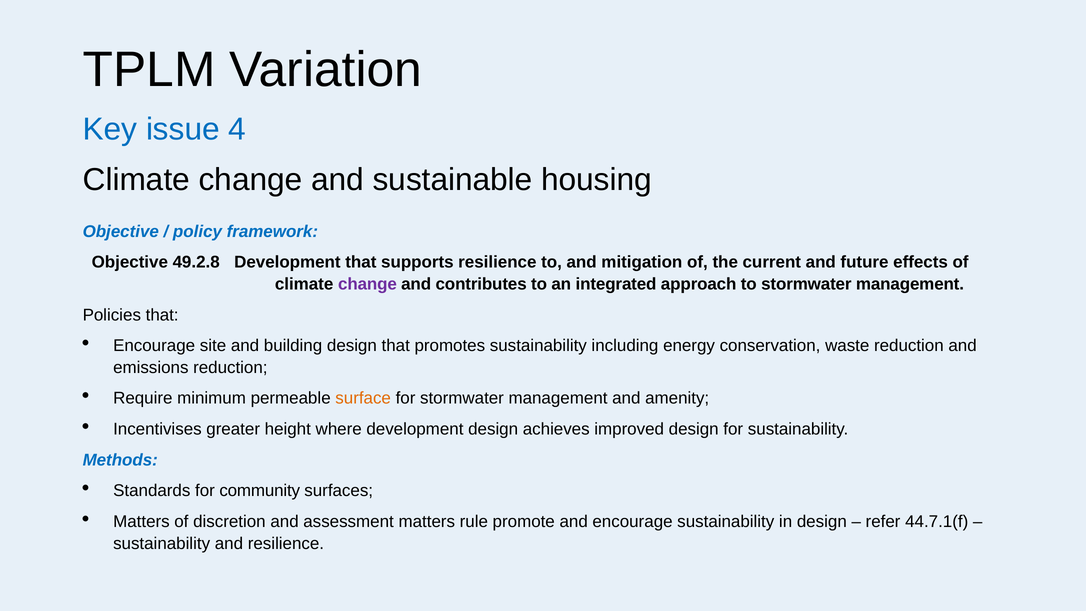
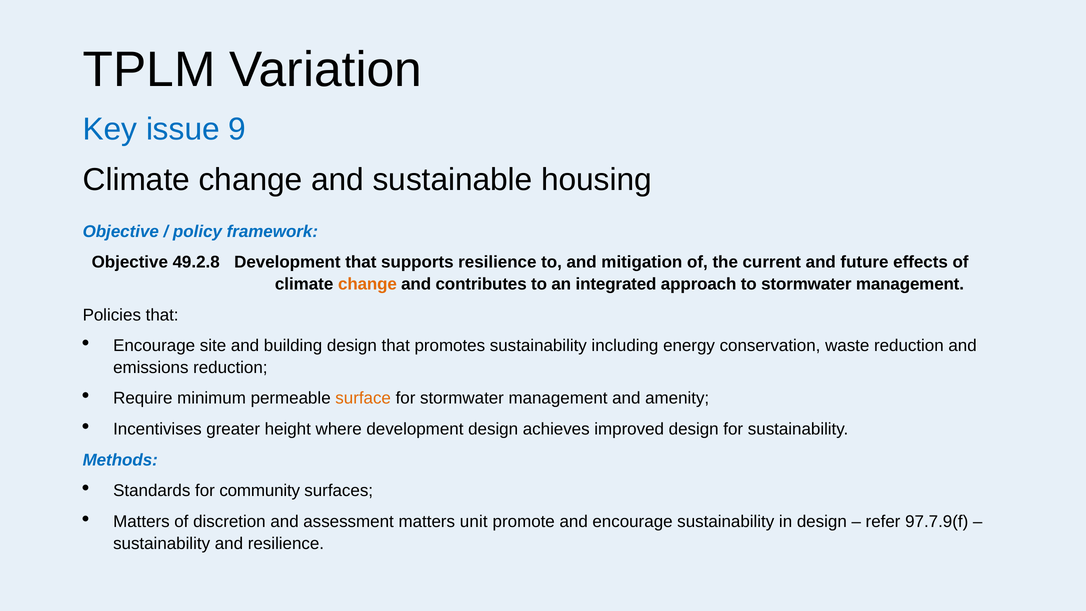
4: 4 -> 9
change at (367, 284) colour: purple -> orange
rule: rule -> unit
44.7.1(f: 44.7.1(f -> 97.7.9(f
